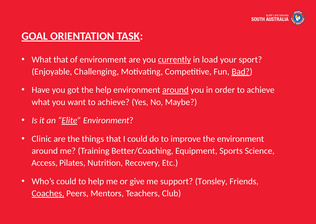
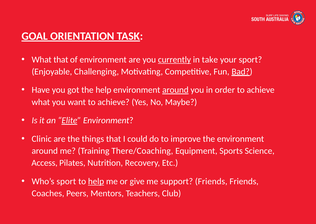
load: load -> take
Better/Coaching: Better/Coaching -> There/Coaching
Who’s could: could -> sport
help at (96, 181) underline: none -> present
support Tonsley: Tonsley -> Friends
Coaches underline: present -> none
